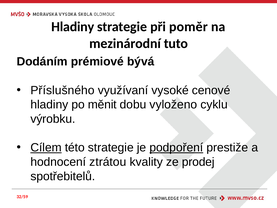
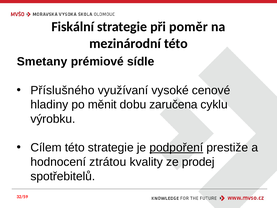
Hladiny at (73, 27): Hladiny -> Fiskální
mezinárodní tuto: tuto -> této
Dodáním: Dodáním -> Smetany
bývá: bývá -> sídle
vyloženo: vyloženo -> zaručena
Cílem underline: present -> none
